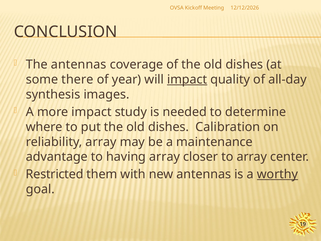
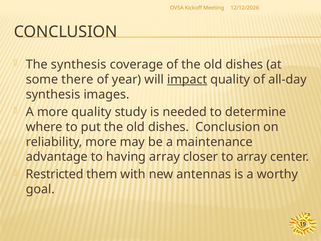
The antennas: antennas -> synthesis
more impact: impact -> quality
dishes Calibration: Calibration -> Conclusion
reliability array: array -> more
worthy underline: present -> none
